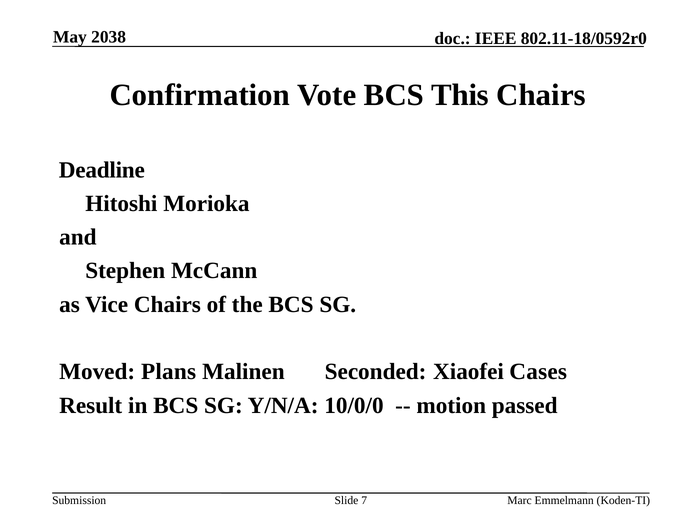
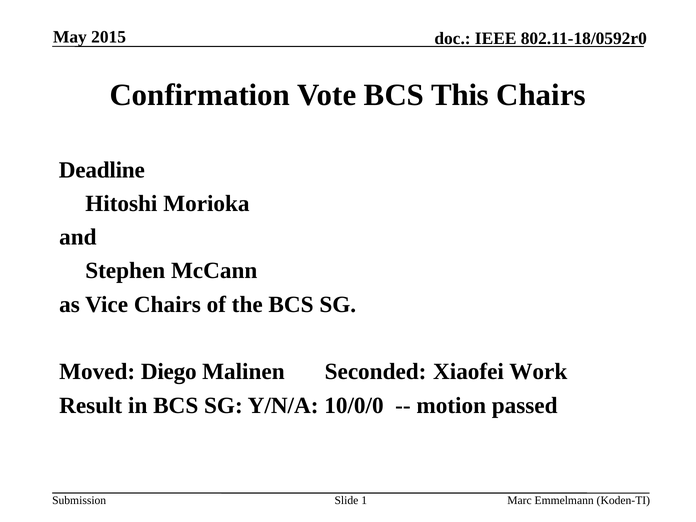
2038: 2038 -> 2015
Plans: Plans -> Diego
Cases: Cases -> Work
7: 7 -> 1
